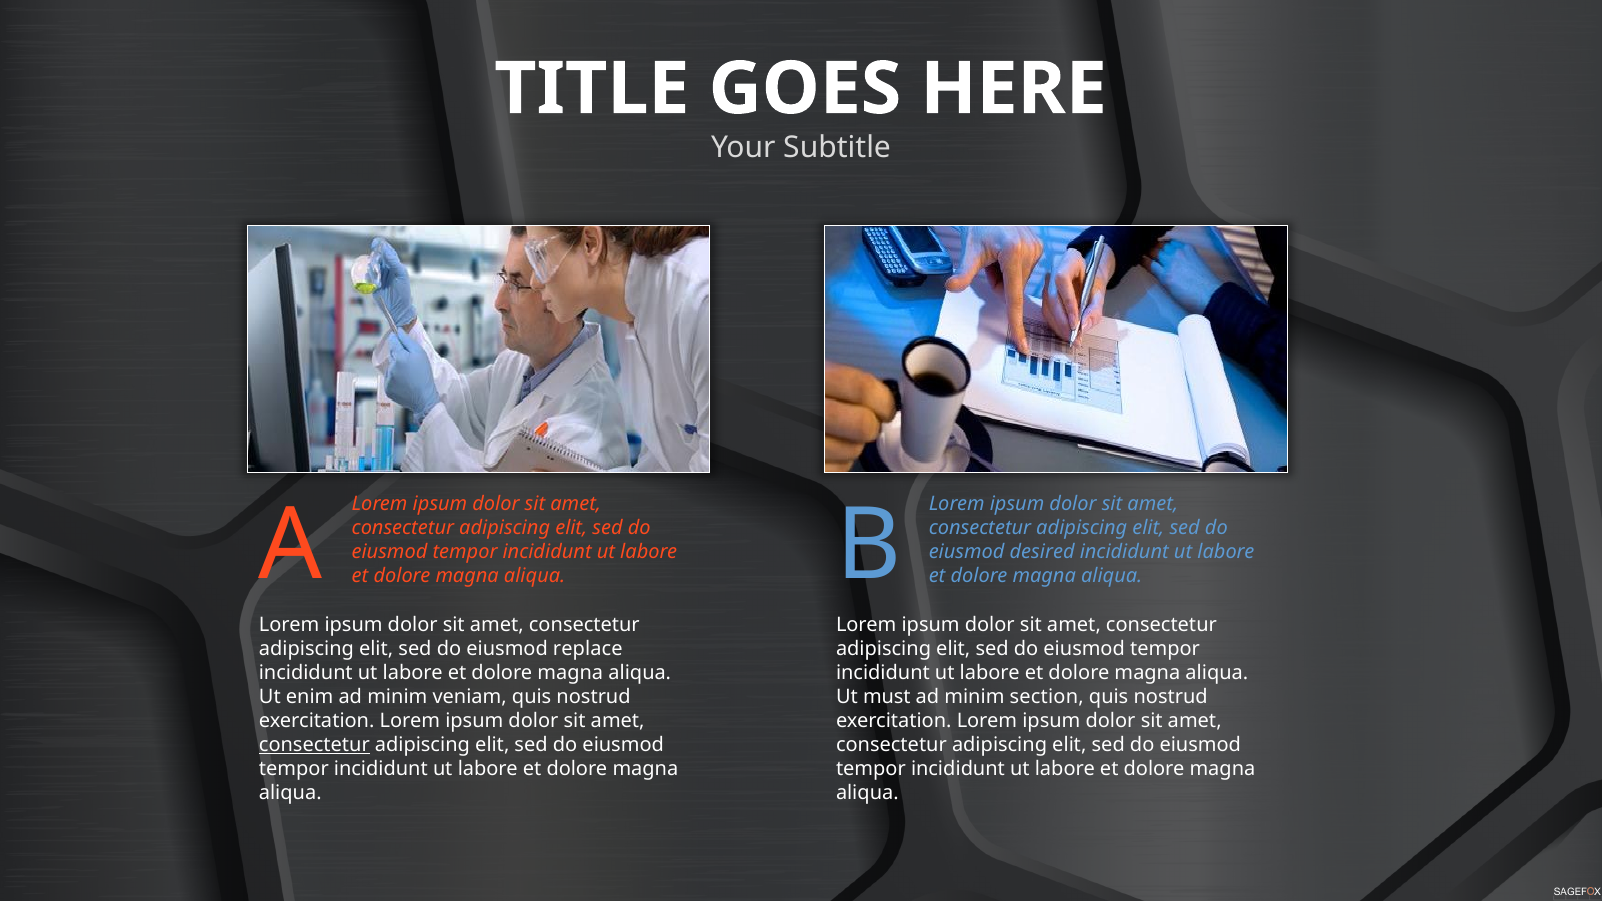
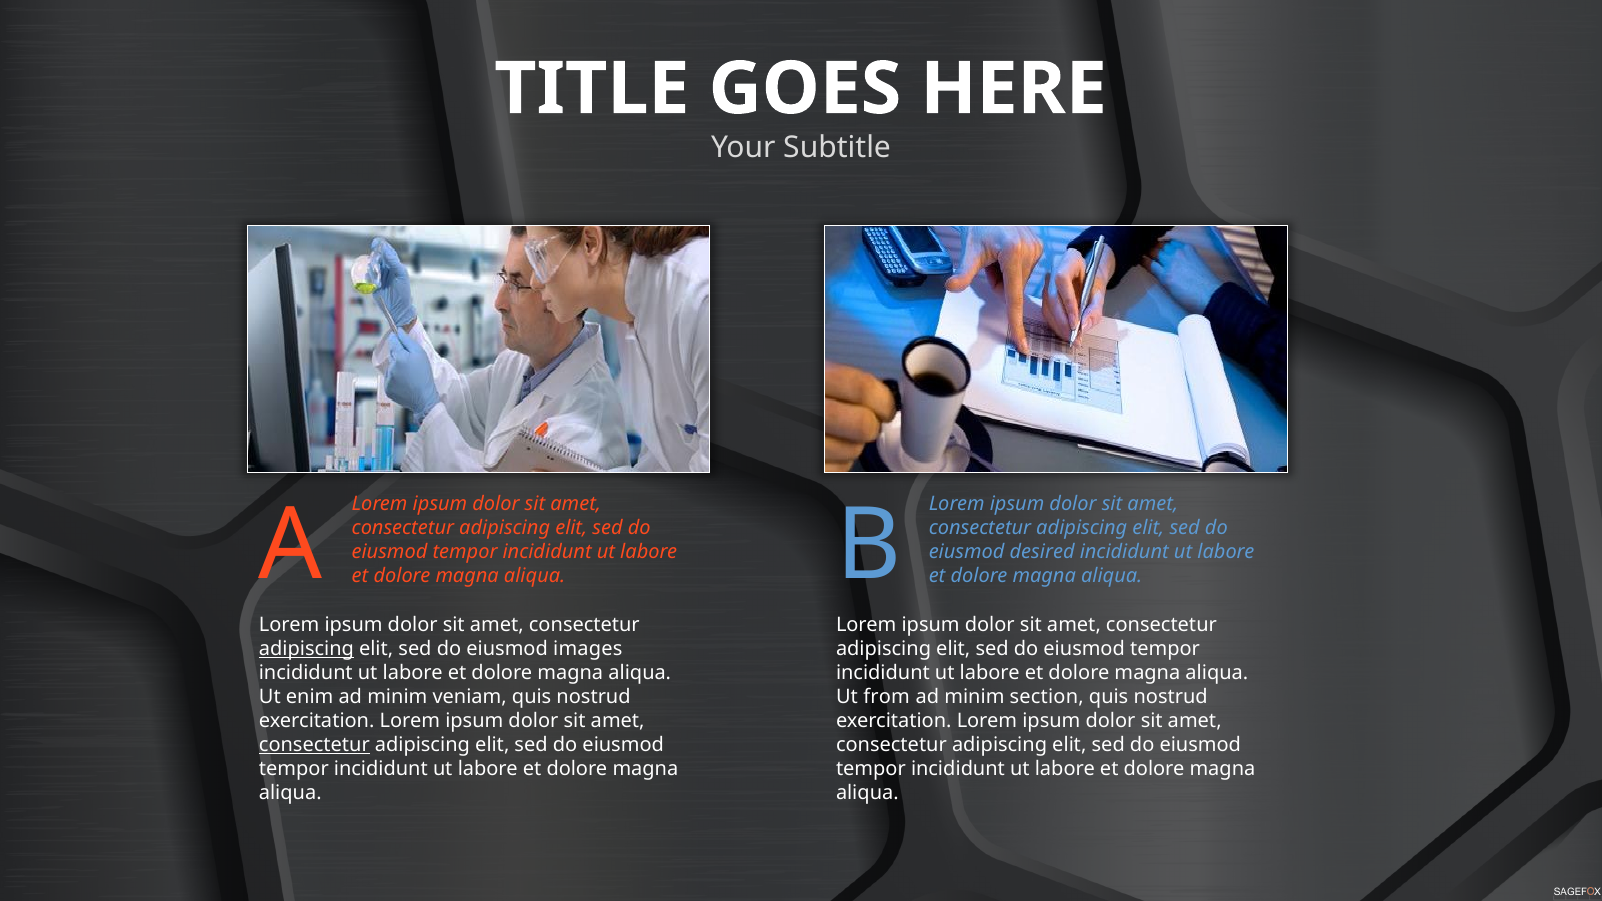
adipiscing at (306, 649) underline: none -> present
replace: replace -> images
must: must -> from
